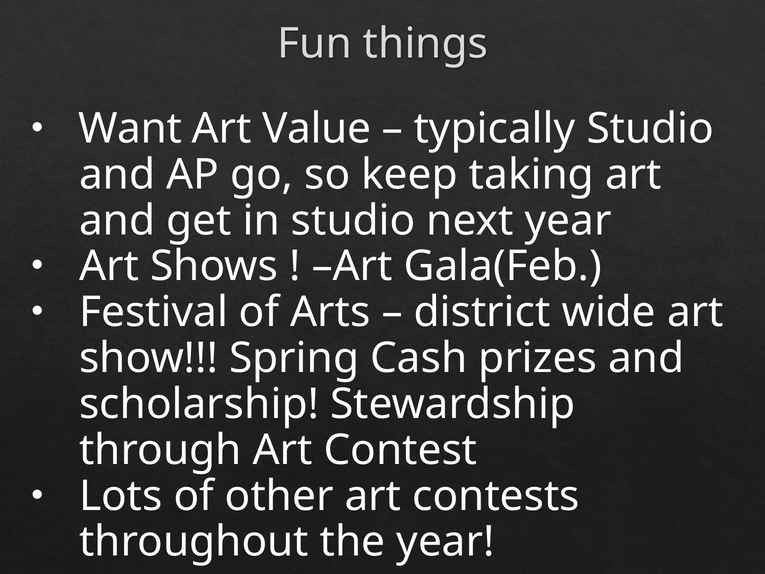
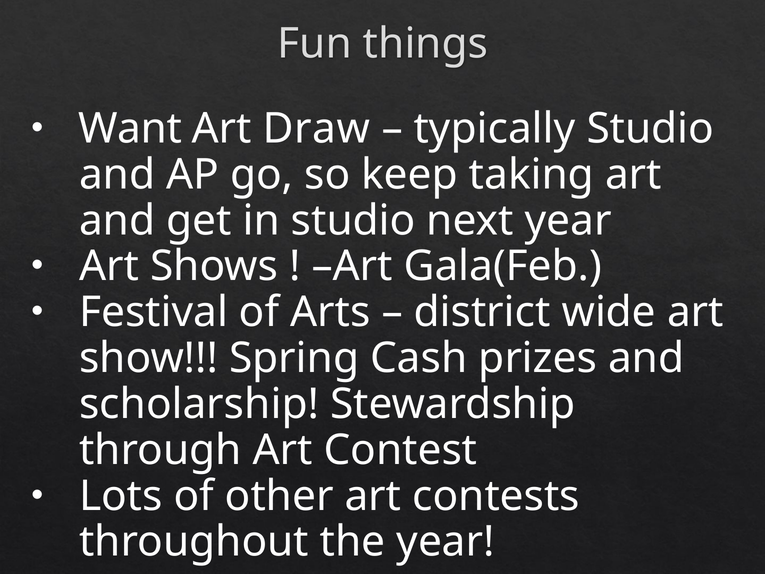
Value: Value -> Draw
